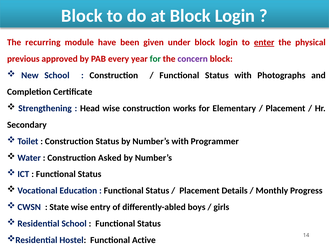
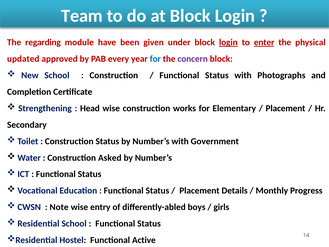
Block at (82, 16): Block -> Team
recurring: recurring -> regarding
login at (228, 42) underline: none -> present
previous: previous -> updated
for at (155, 59) colour: green -> blue
Programmer: Programmer -> Government
State: State -> Note
